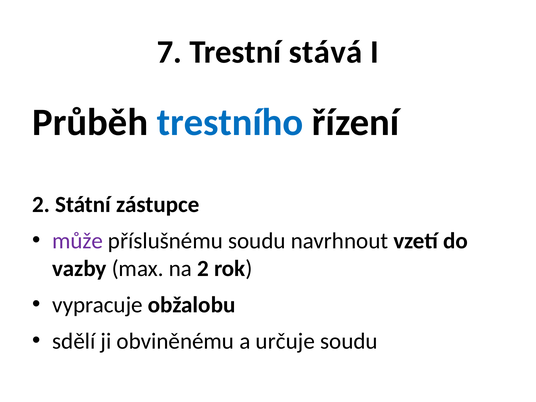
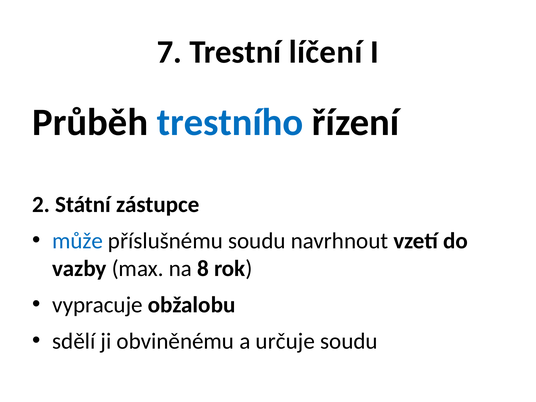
stává: stává -> líčení
může colour: purple -> blue
na 2: 2 -> 8
